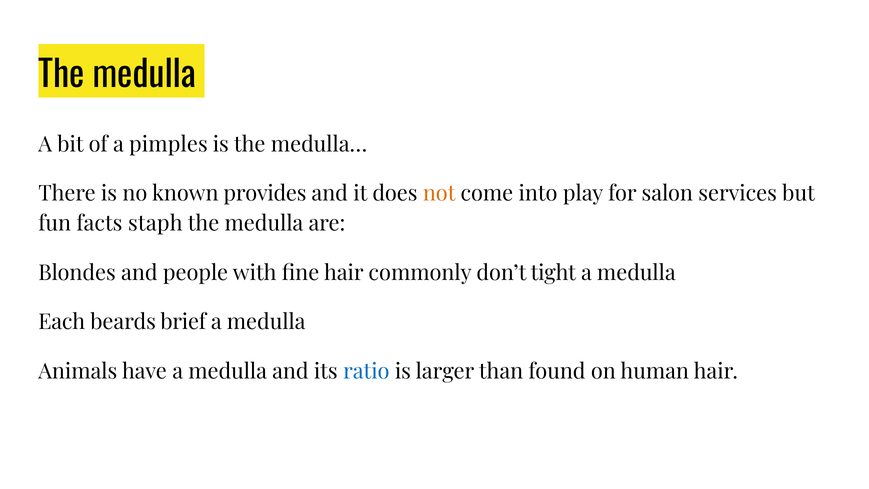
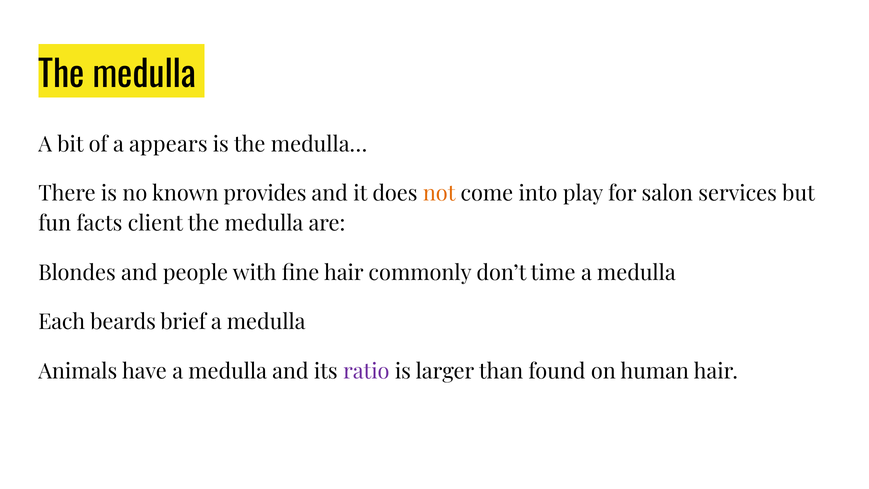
pimples: pimples -> appears
staph: staph -> client
tight: tight -> time
ratio colour: blue -> purple
